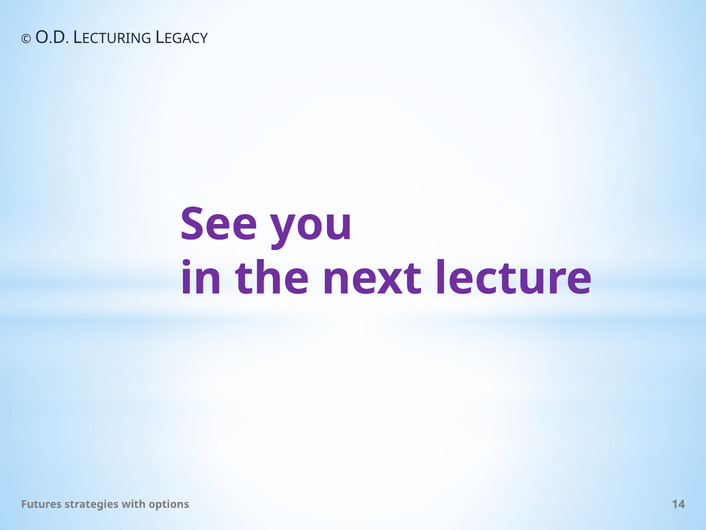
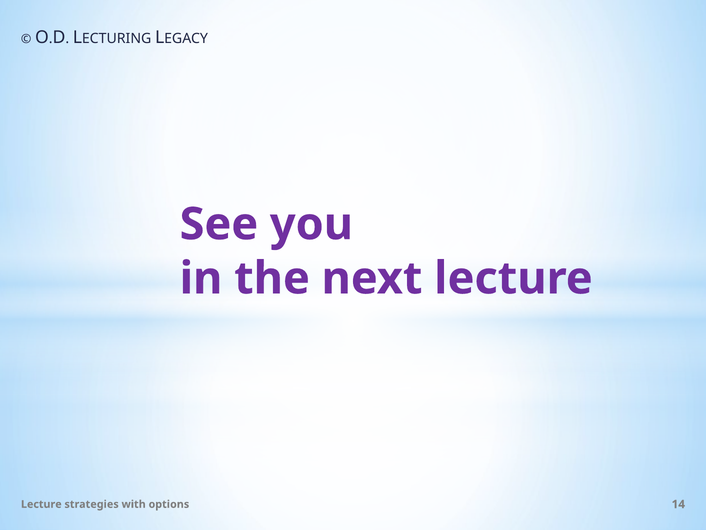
Futures at (41, 504): Futures -> Lecture
